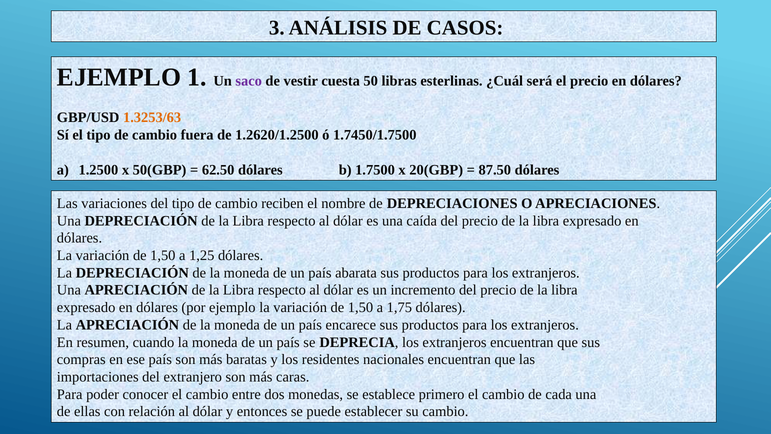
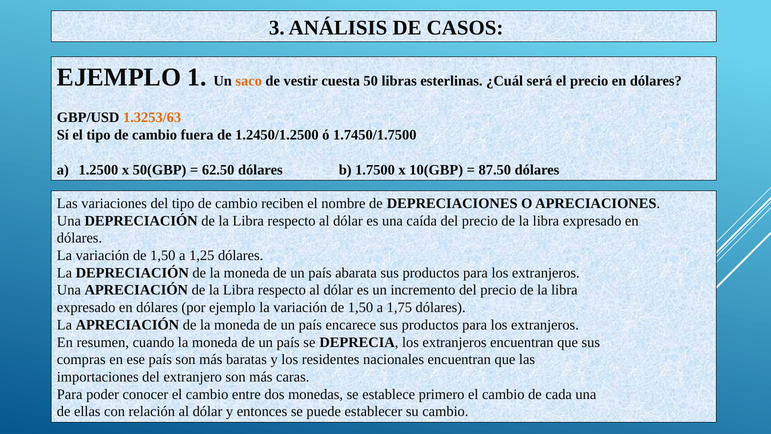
saco colour: purple -> orange
1.2620/1.2500: 1.2620/1.2500 -> 1.2450/1.2500
20(GBP: 20(GBP -> 10(GBP
